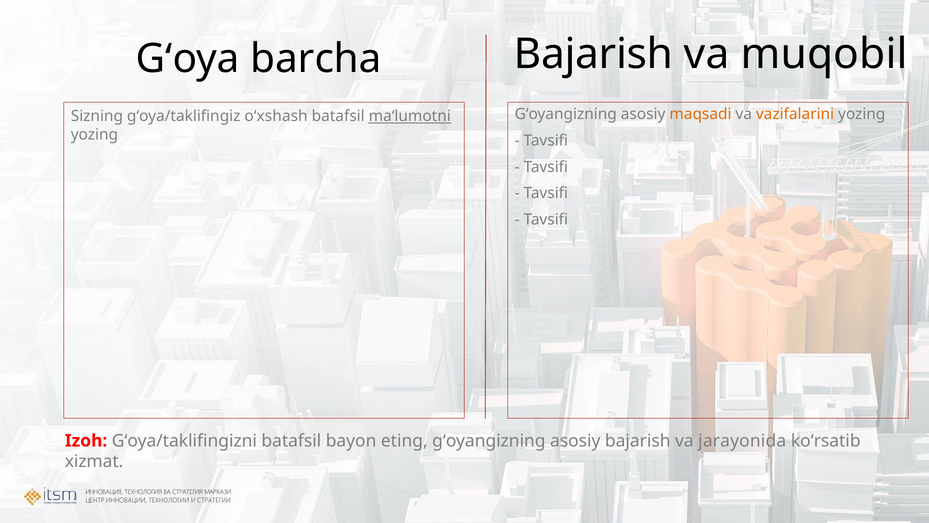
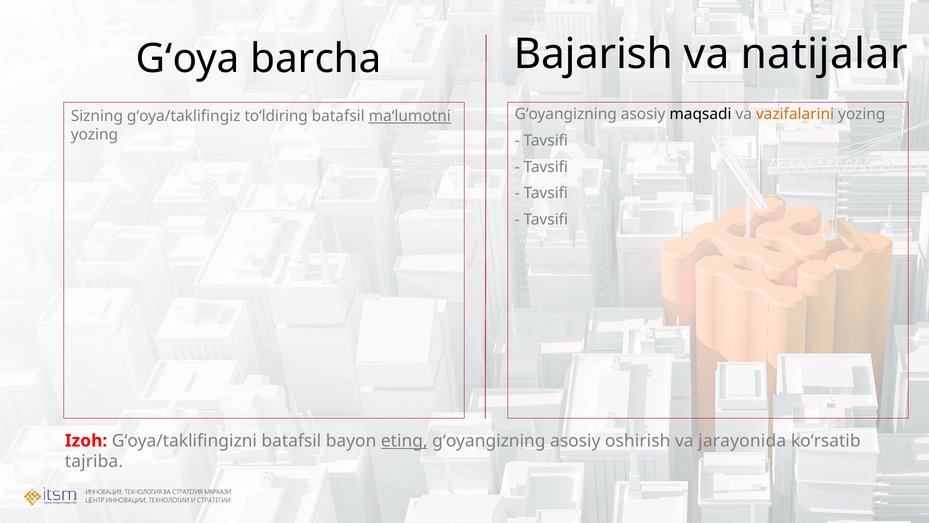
muqobil: muqobil -> natijalar
maqsadi colour: orange -> black
oʻxshash: oʻxshash -> toʻldiring
eting underline: none -> present
asosiy bajarish: bajarish -> oshirish
xizmat: xizmat -> tajriba
